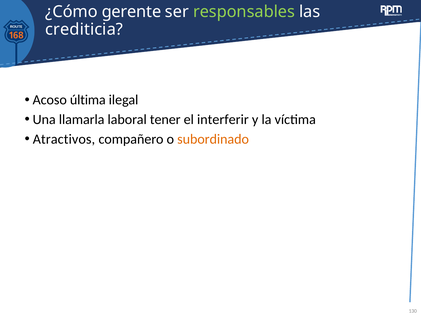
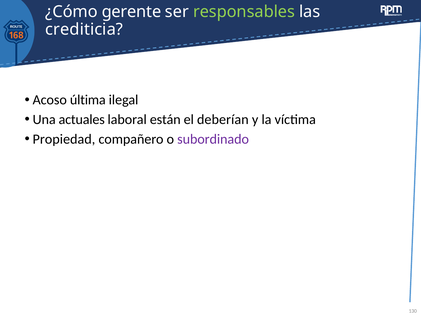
llamarla: llamarla -> actuales
tener: tener -> están
interferir: interferir -> deberían
Atractivos: Atractivos -> Propiedad
subordinado colour: orange -> purple
